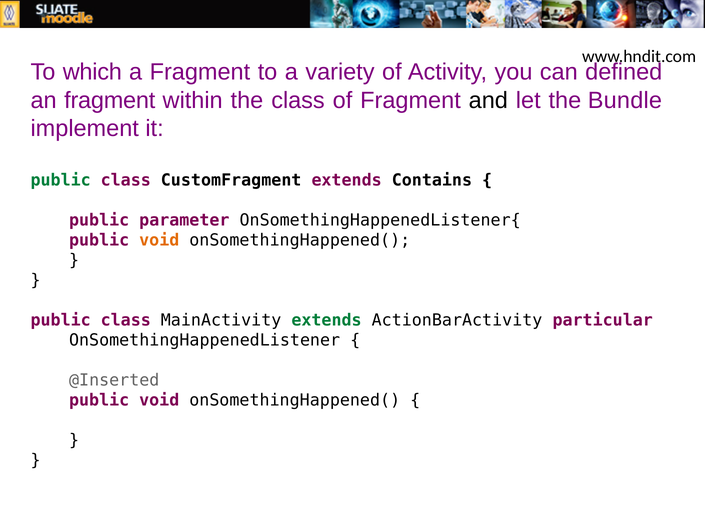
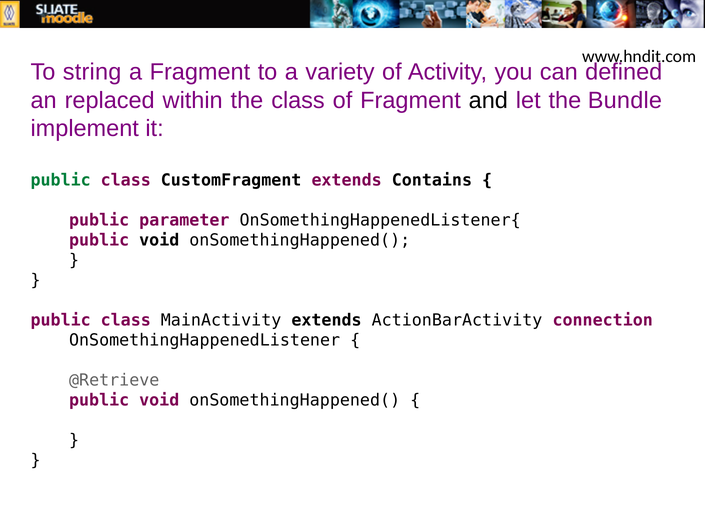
which: which -> string
an fragment: fragment -> replaced
void at (159, 240) colour: orange -> black
extends at (326, 320) colour: green -> black
particular: particular -> connection
@Inserted: @Inserted -> @Retrieve
